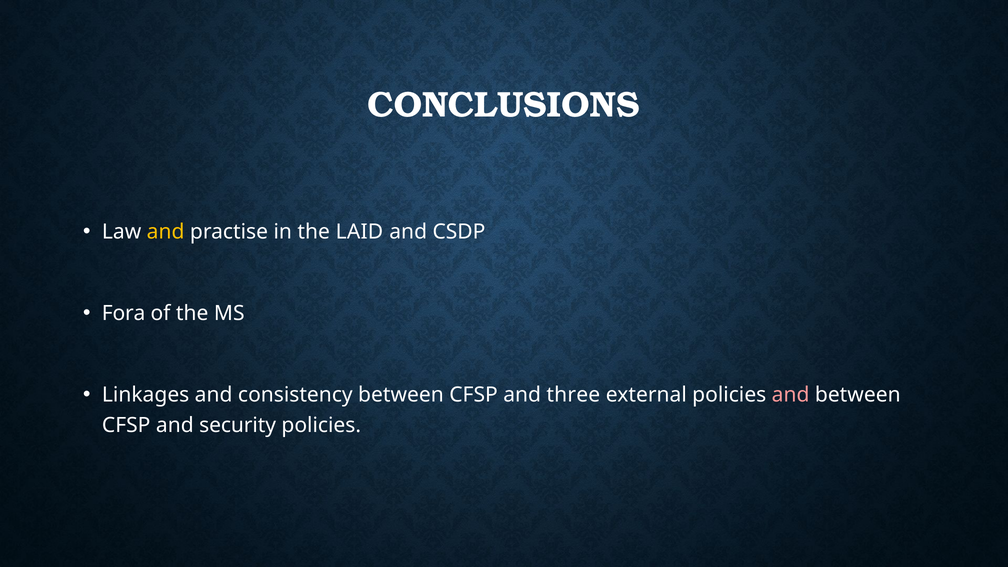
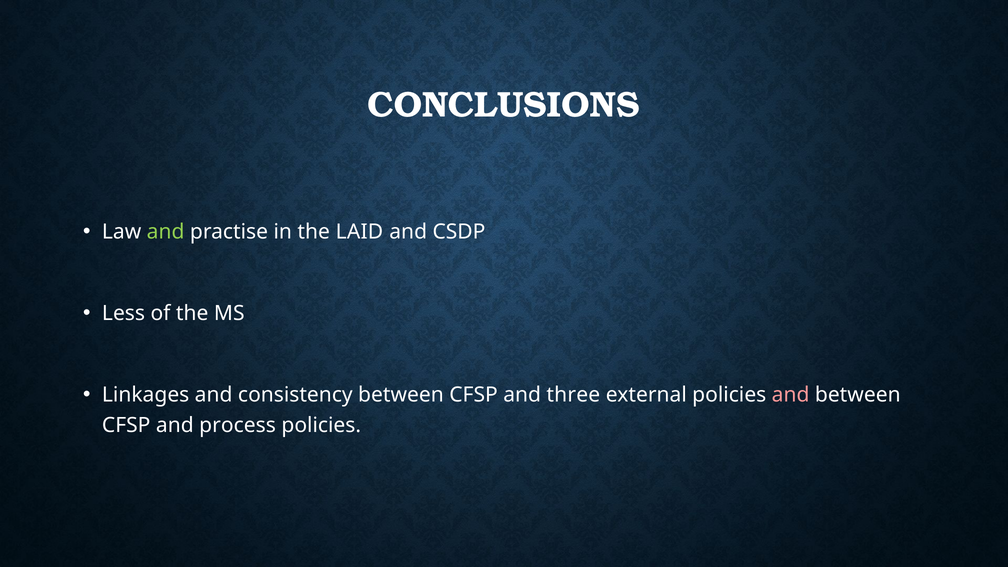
and at (166, 232) colour: yellow -> light green
Fora: Fora -> Less
security: security -> process
